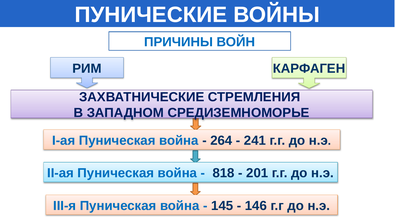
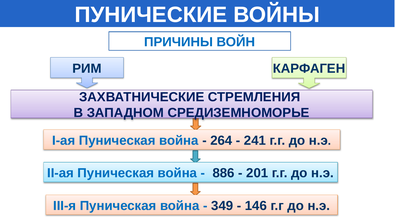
818: 818 -> 886
145: 145 -> 349
